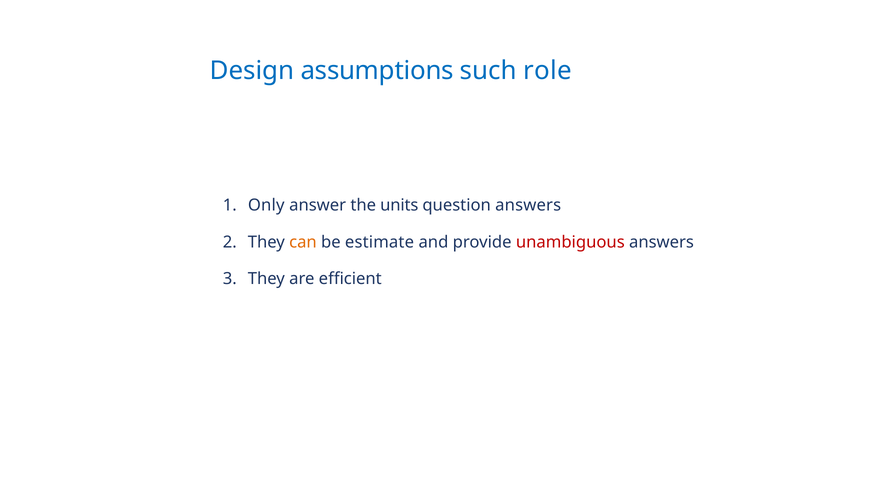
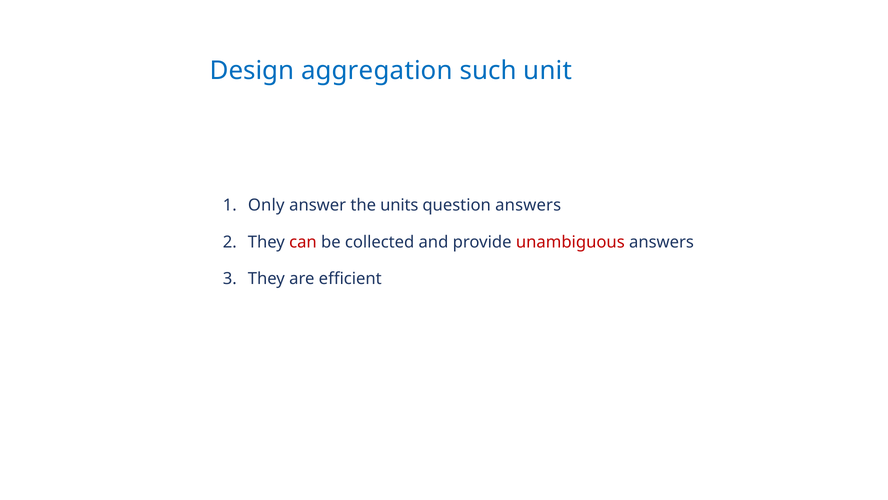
assumptions: assumptions -> aggregation
role: role -> unit
can colour: orange -> red
estimate: estimate -> collected
